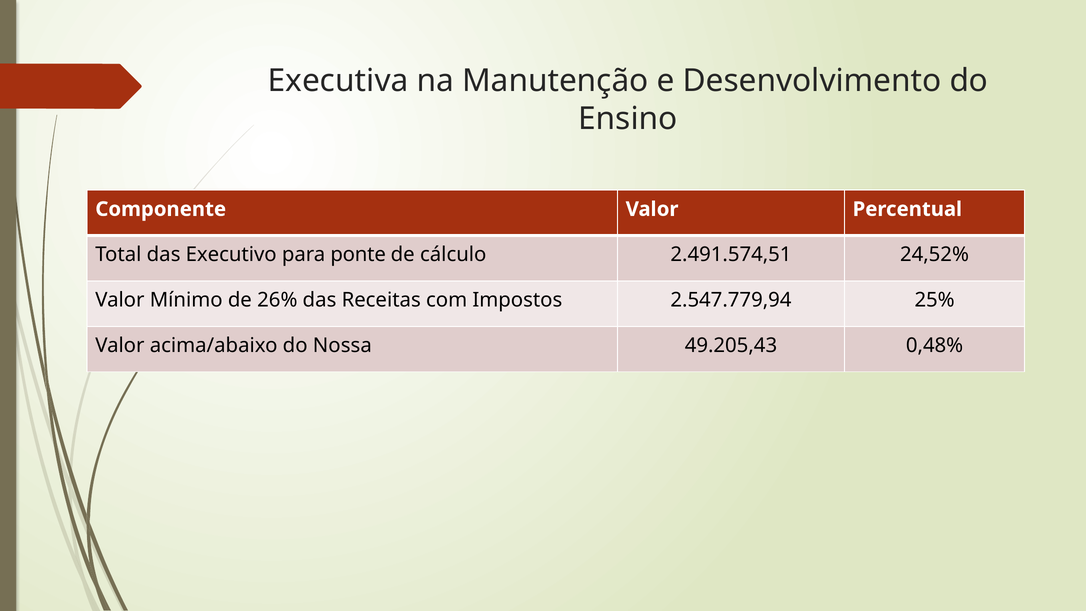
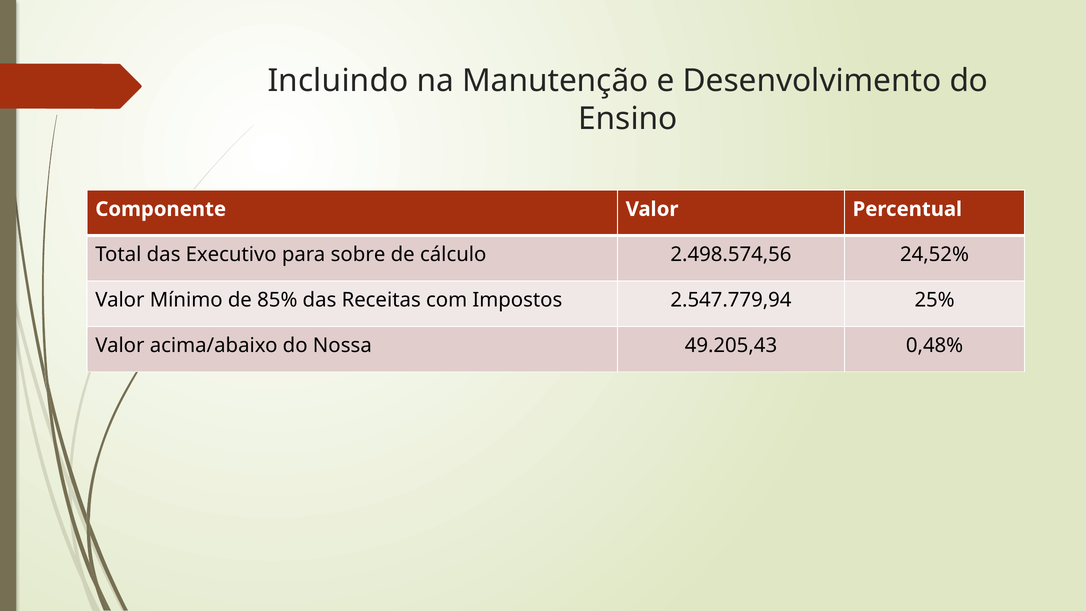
Executiva: Executiva -> Incluindo
ponte: ponte -> sobre
2.491.574,51: 2.491.574,51 -> 2.498.574,56
26%: 26% -> 85%
